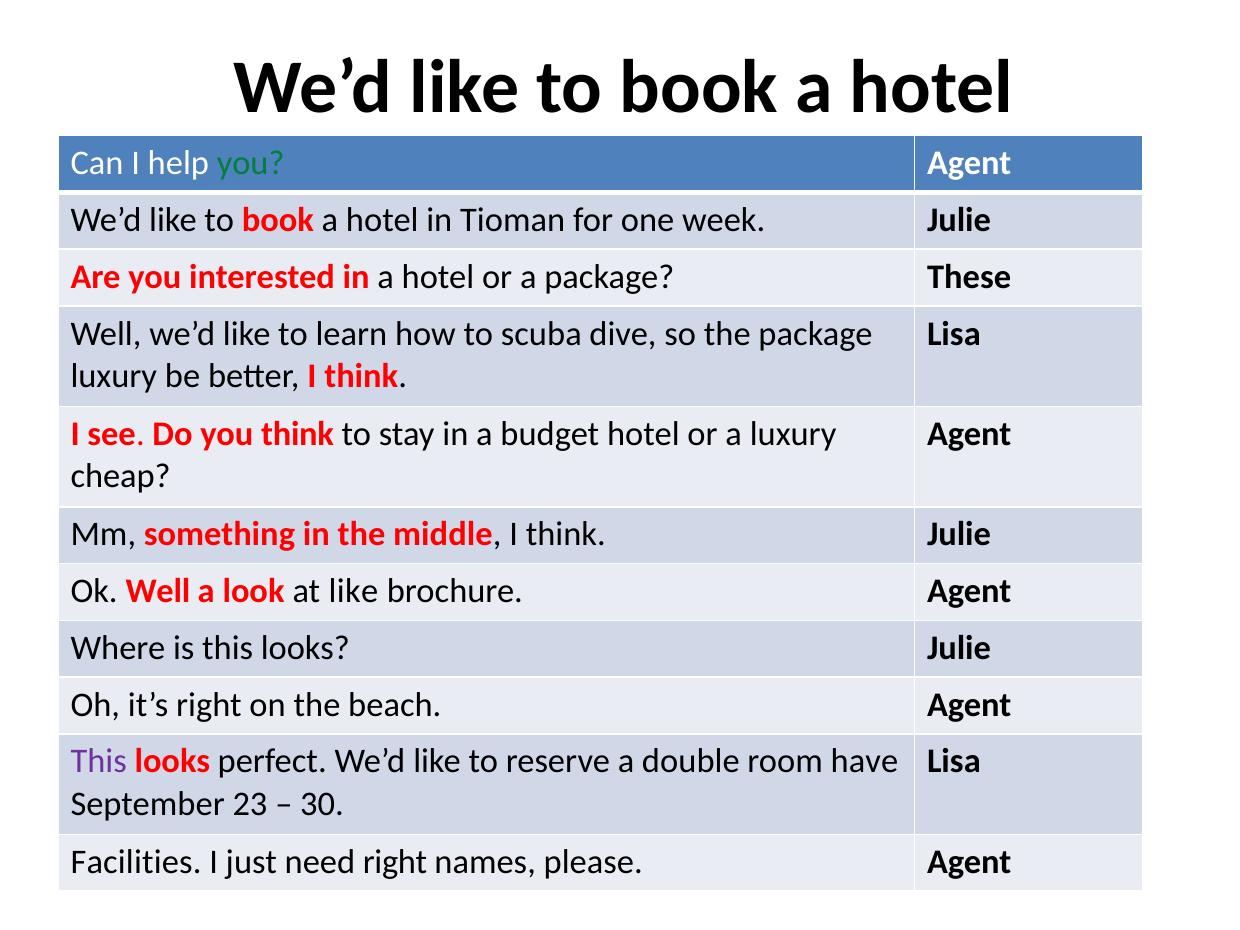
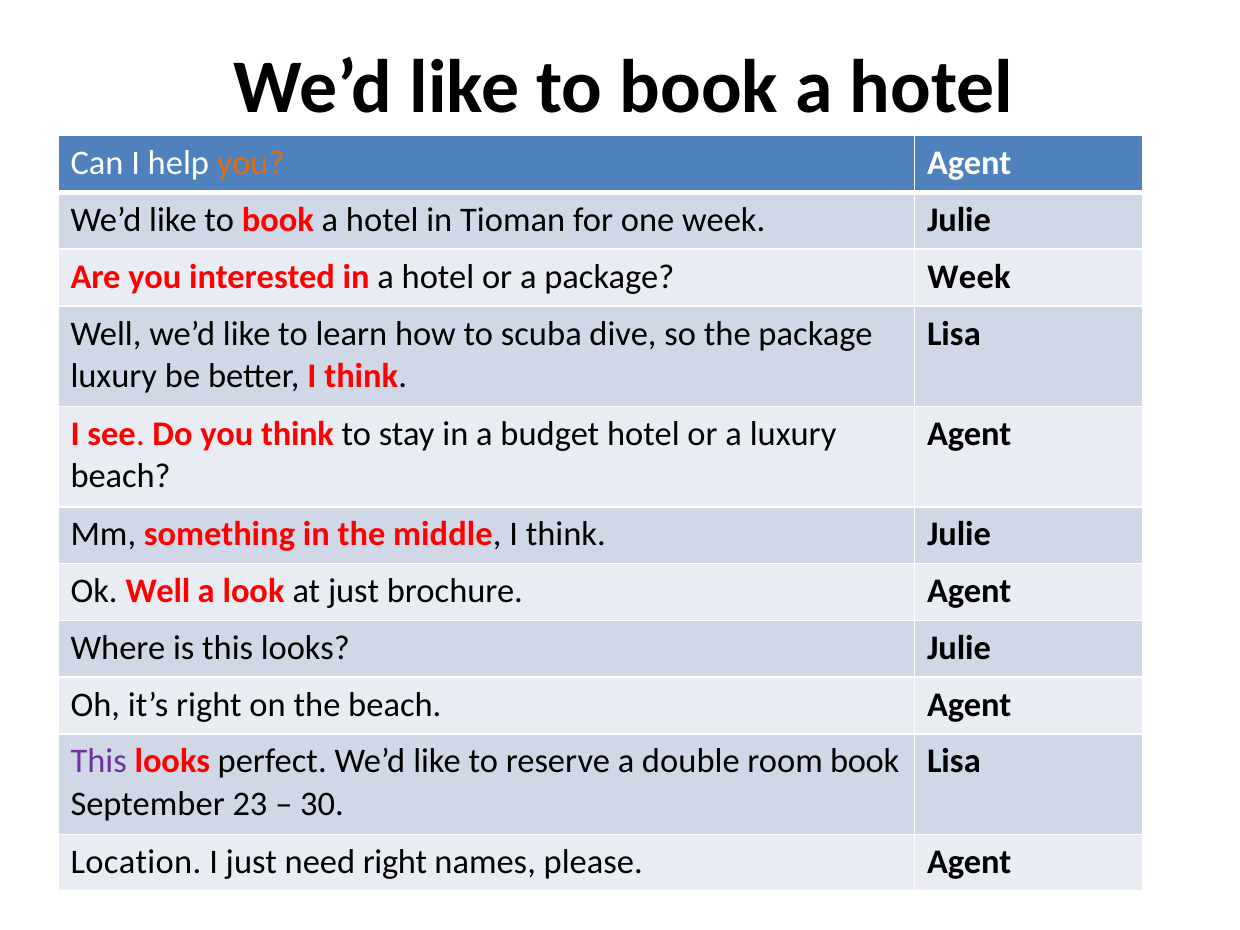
you at (251, 163) colour: green -> orange
package These: These -> Week
cheap at (121, 476): cheap -> beach
at like: like -> just
room have: have -> book
Facilities: Facilities -> Location
